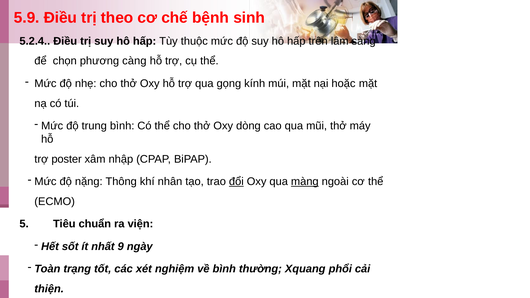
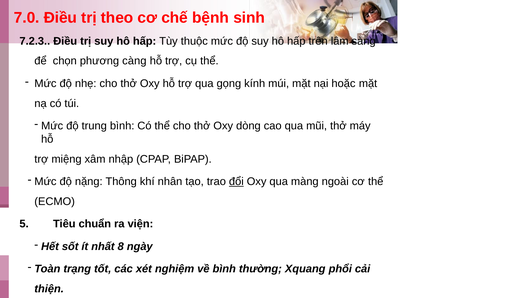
5.9: 5.9 -> 7.0
5.2.4: 5.2.4 -> 7.2.3
poster: poster -> miệng
màng underline: present -> none
9: 9 -> 8
